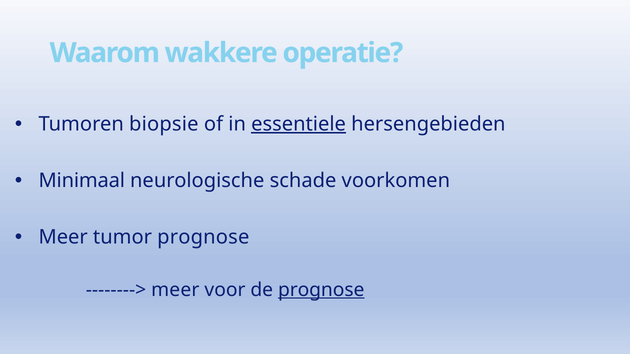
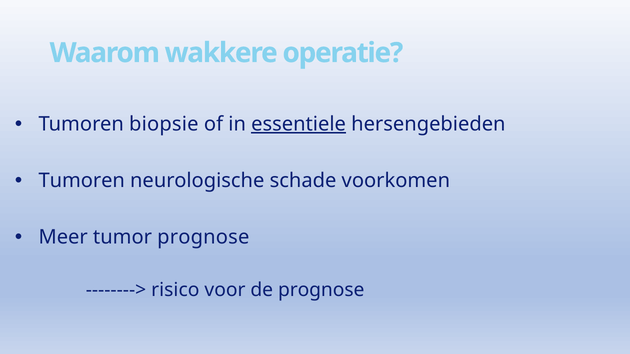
Minimaal at (82, 181): Minimaal -> Tumoren
meer at (175, 290): meer -> risico
prognose at (321, 290) underline: present -> none
